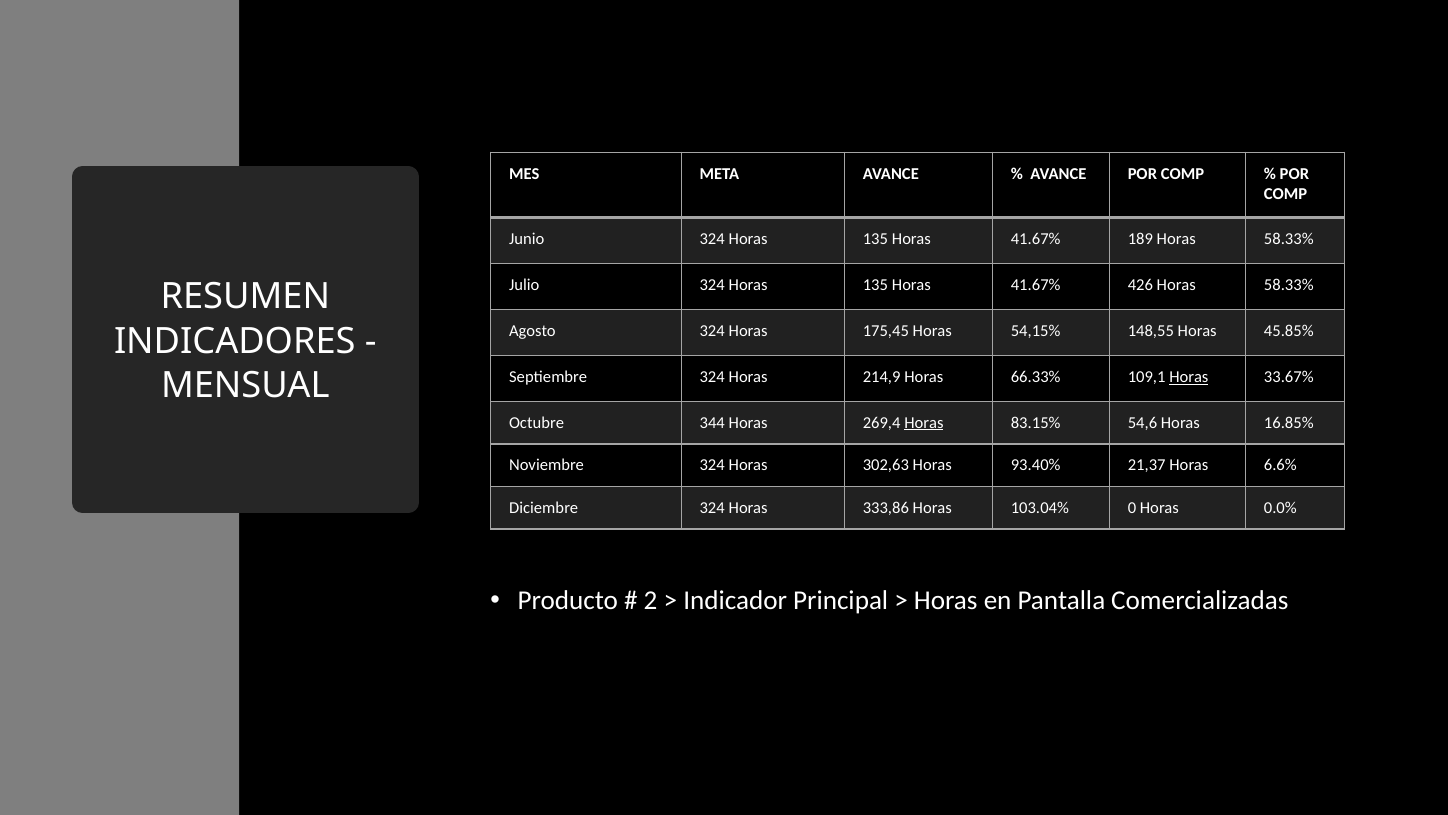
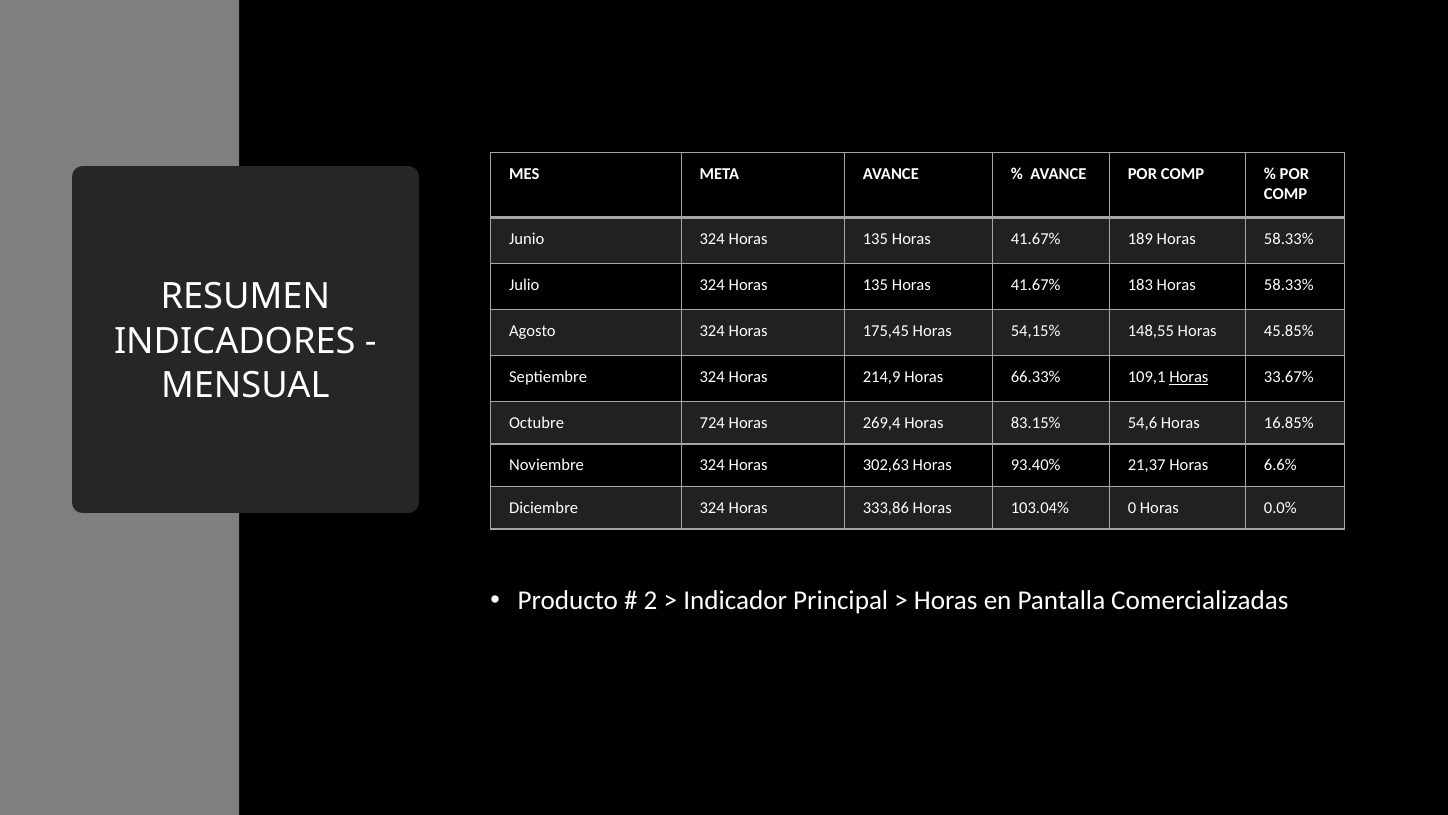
426: 426 -> 183
344: 344 -> 724
Horas at (924, 423) underline: present -> none
